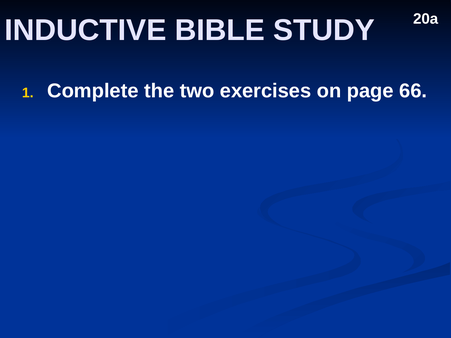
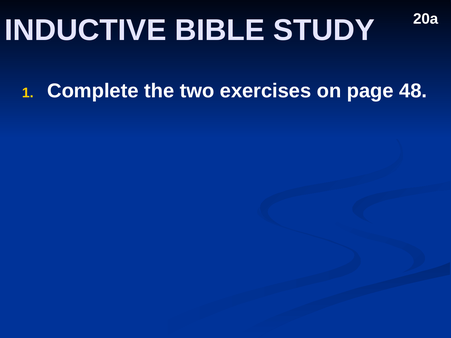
66: 66 -> 48
